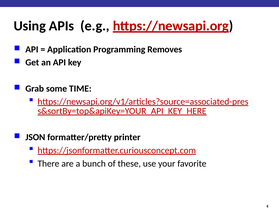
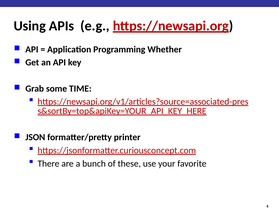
Removes: Removes -> Whether
